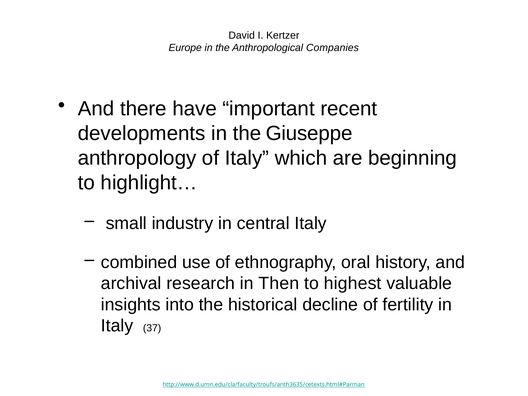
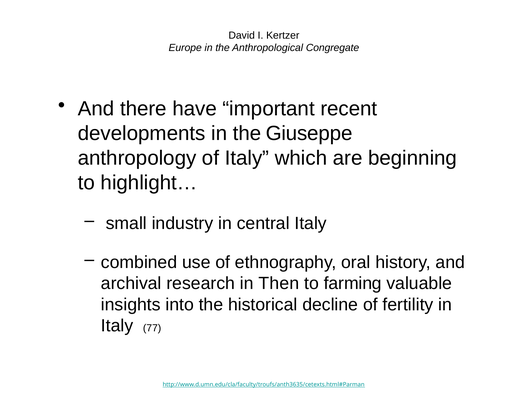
Companies: Companies -> Congregate
highest: highest -> farming
37: 37 -> 77
